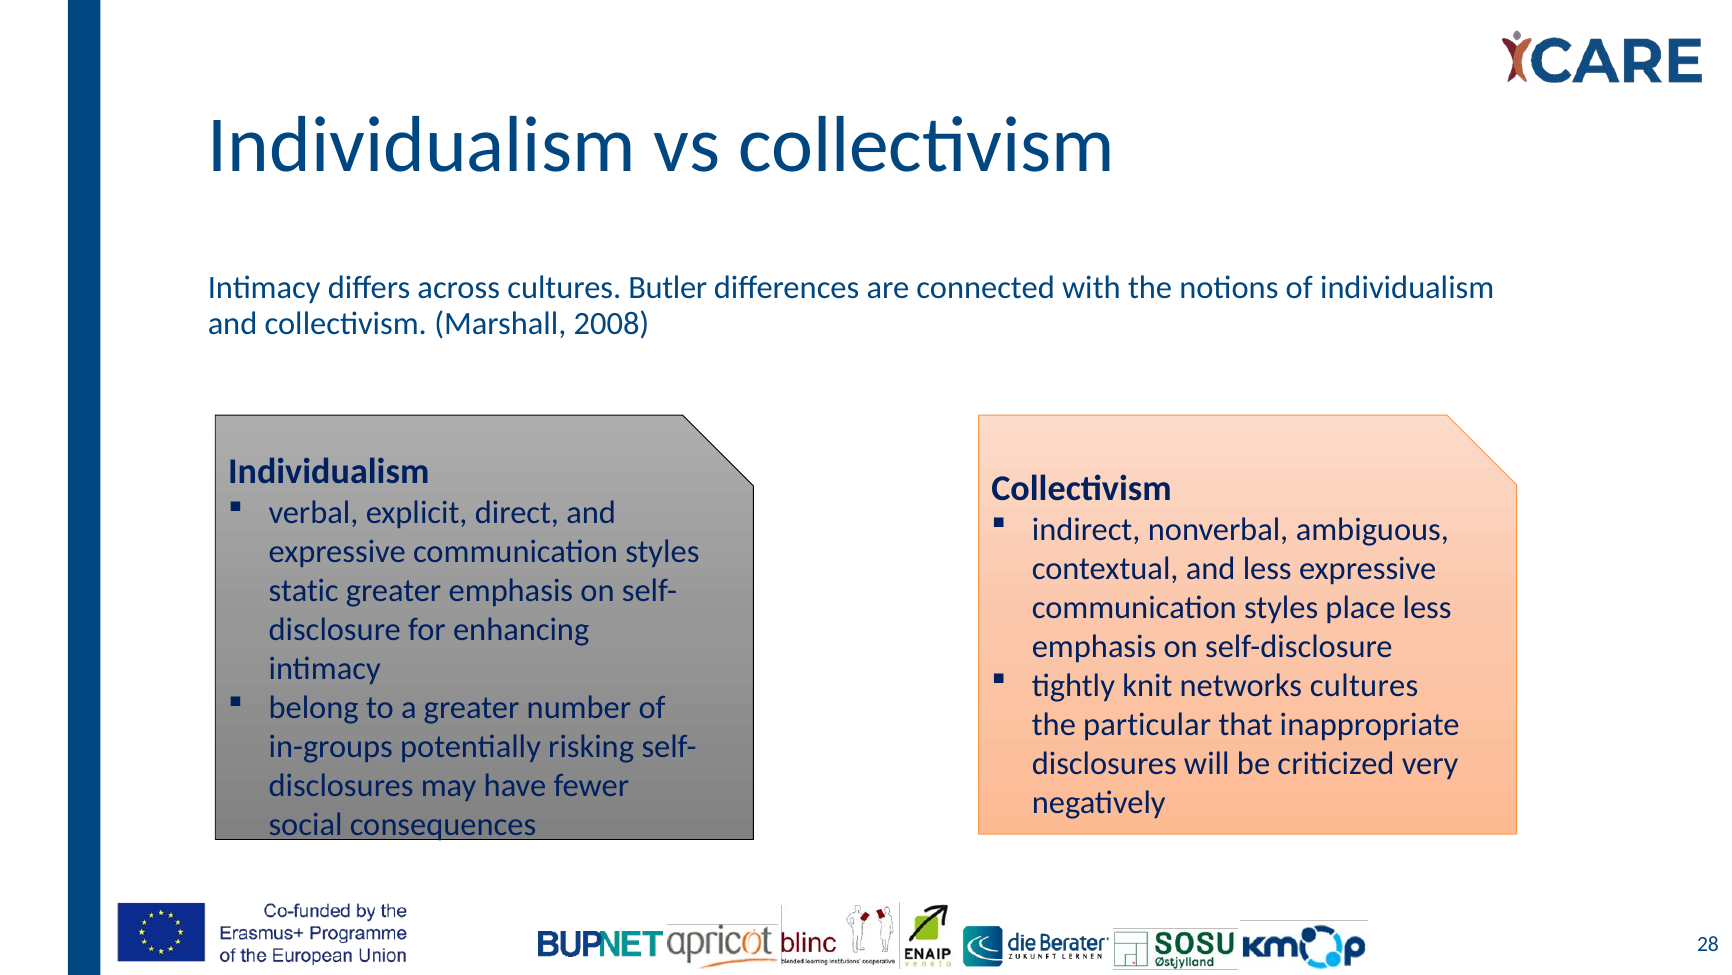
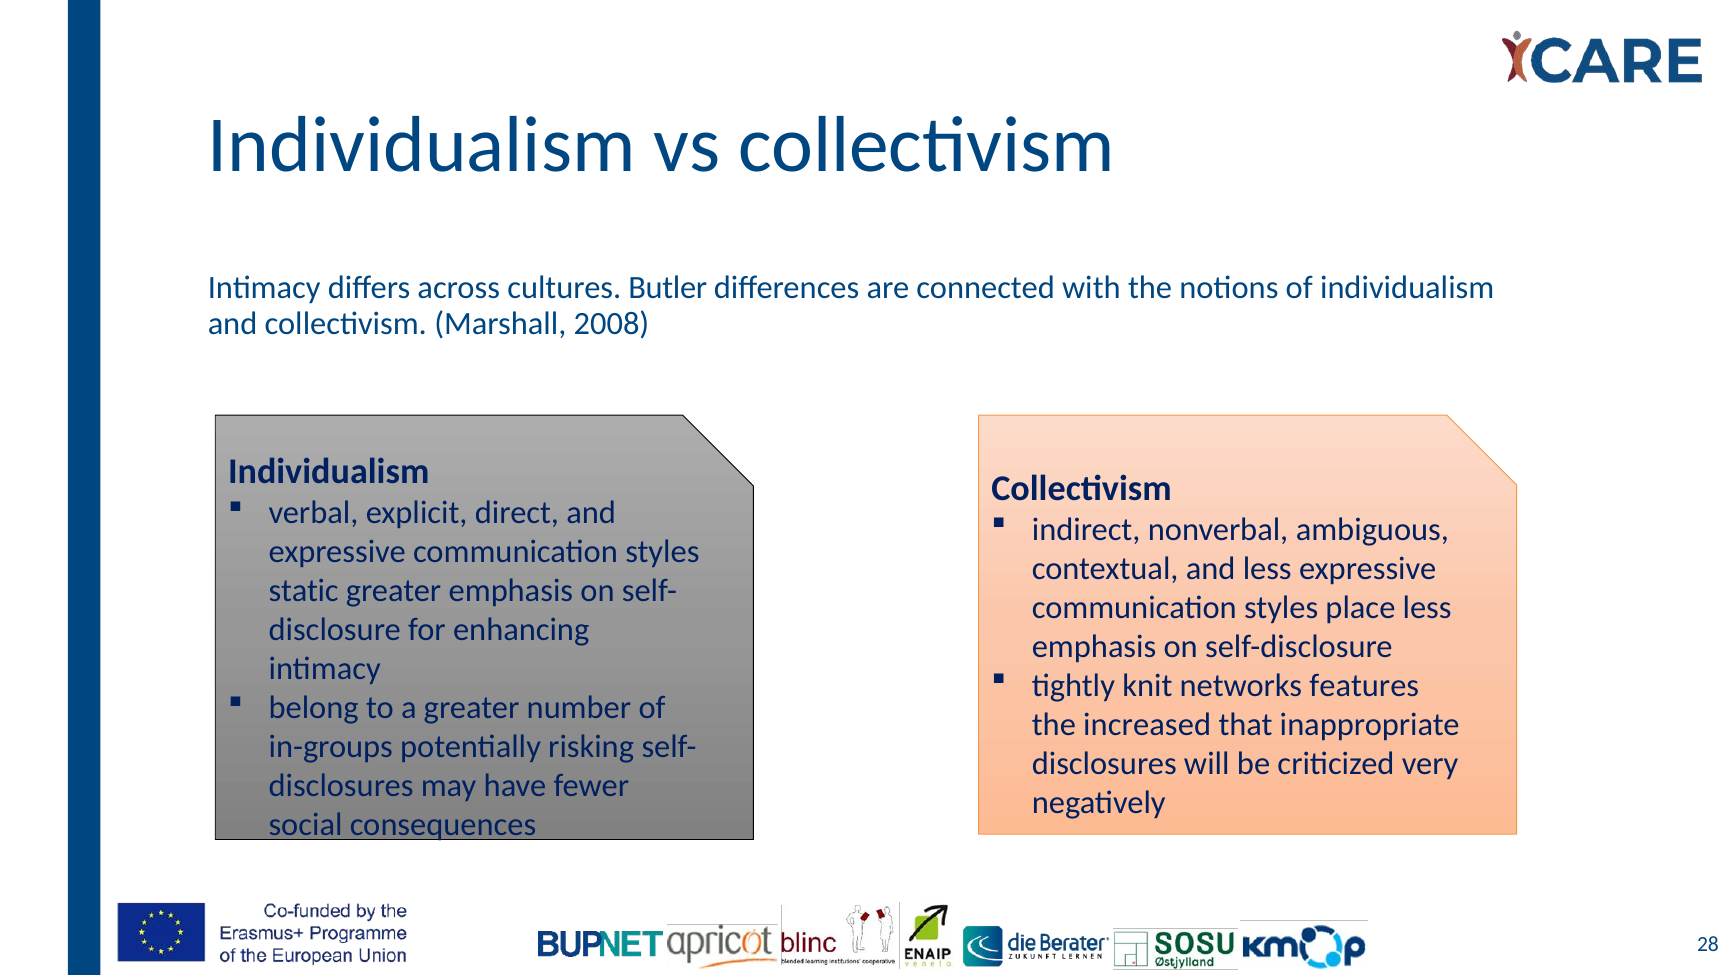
networks cultures: cultures -> features
particular: particular -> increased
